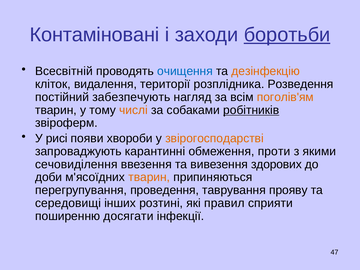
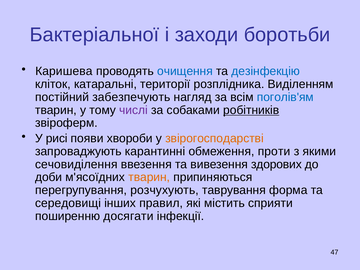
Контаміновані: Контаміновані -> Бактеріальної
боротьби underline: present -> none
Всесвітній: Всесвітній -> Каришева
дезінфекцію colour: orange -> blue
видалення: видалення -> катаральні
Розведення: Розведення -> Виділенням
поголів'ям colour: orange -> blue
числі colour: orange -> purple
проведення: проведення -> розчухують
прояву: прояву -> форма
розтині: розтині -> правил
правил: правил -> містить
